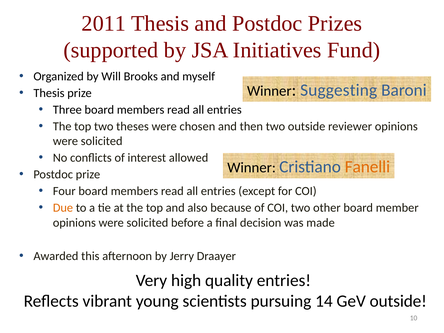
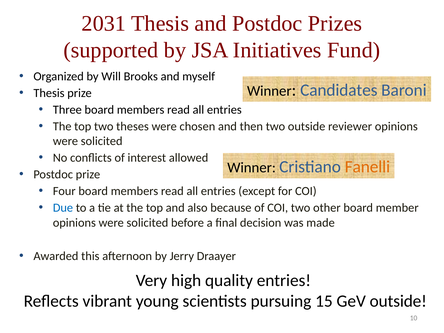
2011: 2011 -> 2031
Suggesting: Suggesting -> Candidates
Due colour: orange -> blue
14: 14 -> 15
